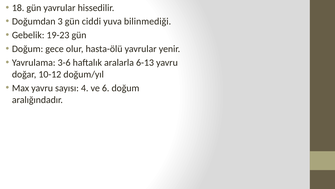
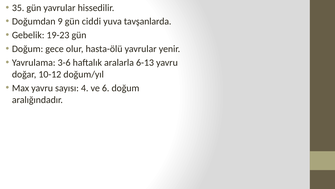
18: 18 -> 35
3: 3 -> 9
bilinmediği: bilinmediği -> tavşanlarda
